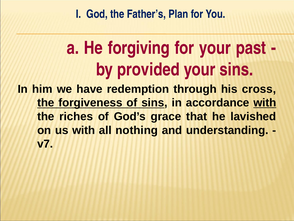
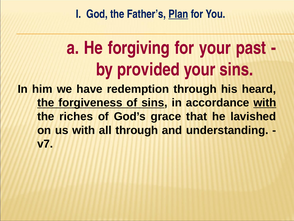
Plan underline: none -> present
cross: cross -> heard
all nothing: nothing -> through
